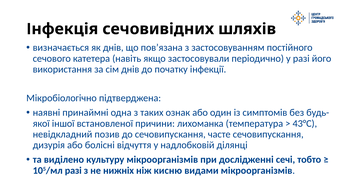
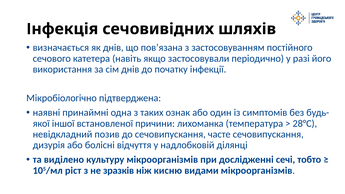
43°С: 43°С -> 28°С
105/мл разі: разі -> ріст
нижніх: нижніх -> зразків
